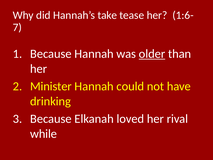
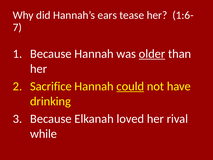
take: take -> ears
Minister: Minister -> Sacrifice
could underline: none -> present
